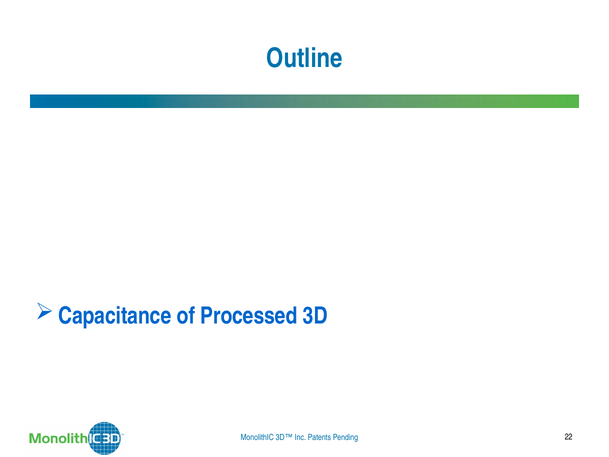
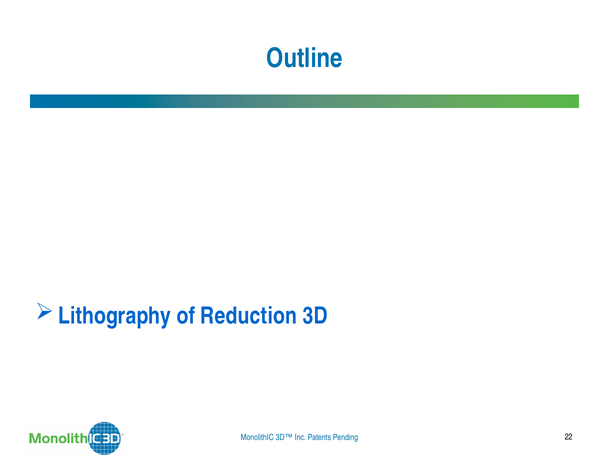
Capacitance: Capacitance -> Lithography
Processed: Processed -> Reduction
